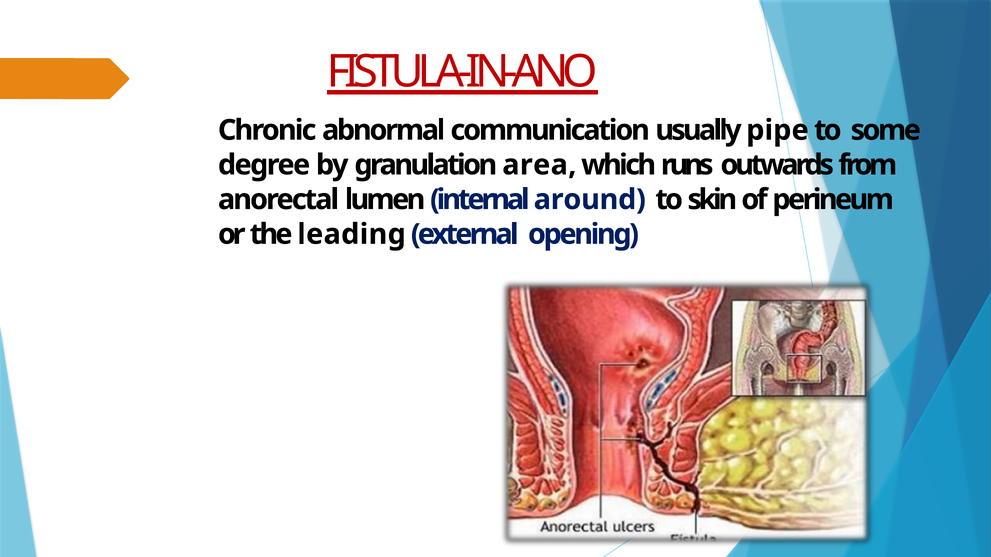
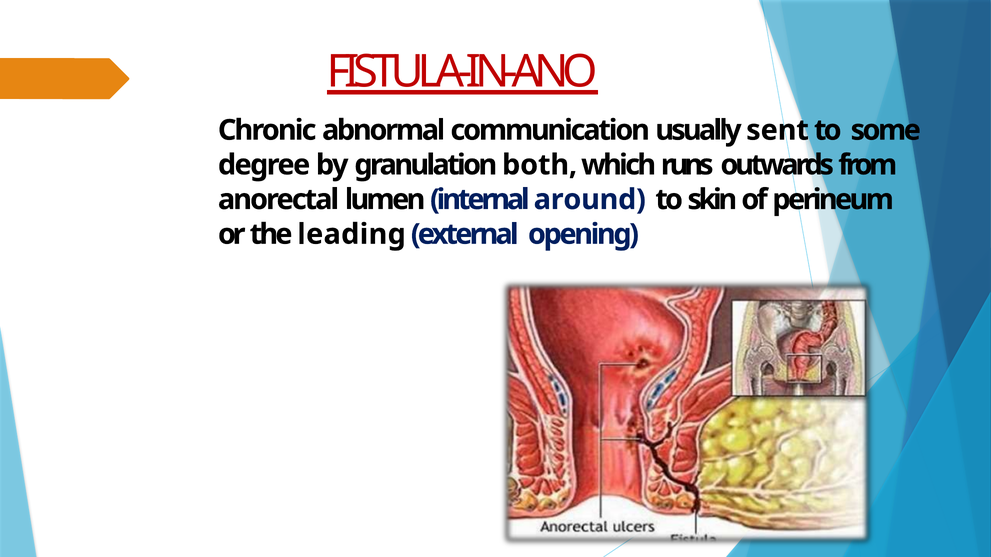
pipe: pipe -> sent
area: area -> both
